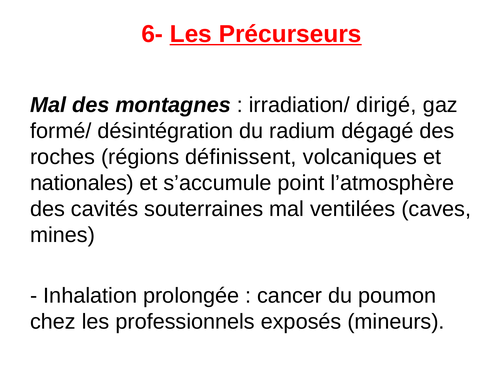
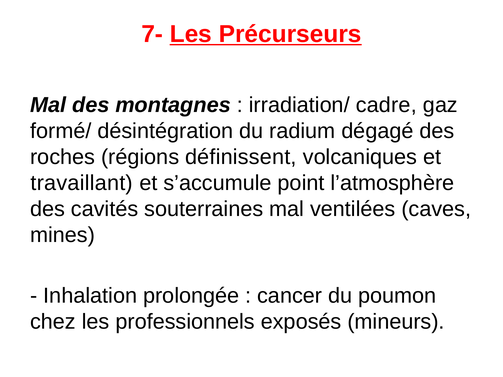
6-: 6- -> 7-
dirigé: dirigé -> cadre
nationales: nationales -> travaillant
